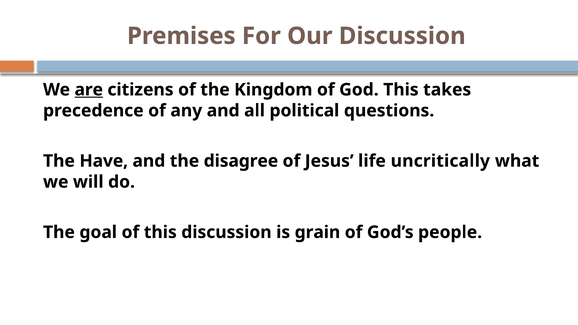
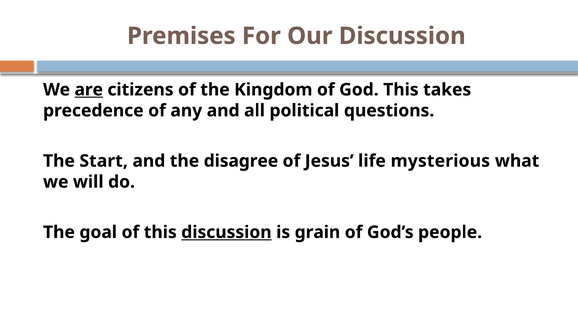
Have: Have -> Start
uncritically: uncritically -> mysterious
discussion at (226, 232) underline: none -> present
